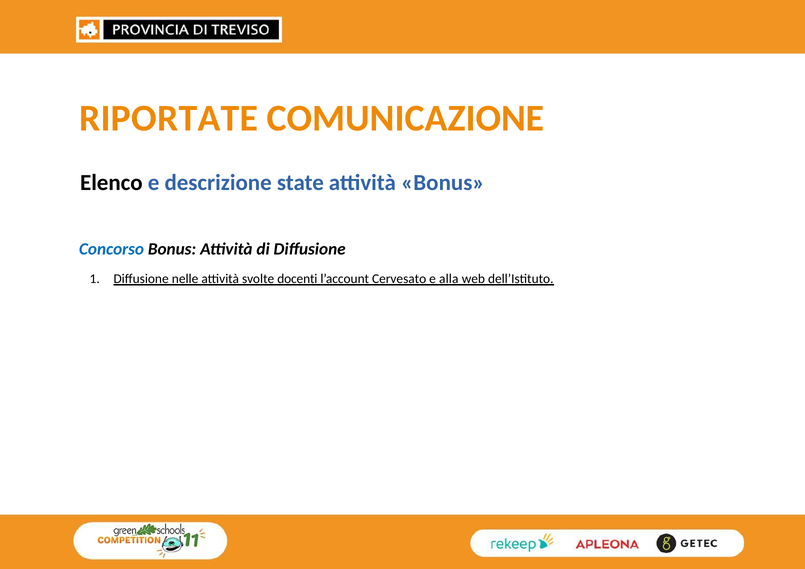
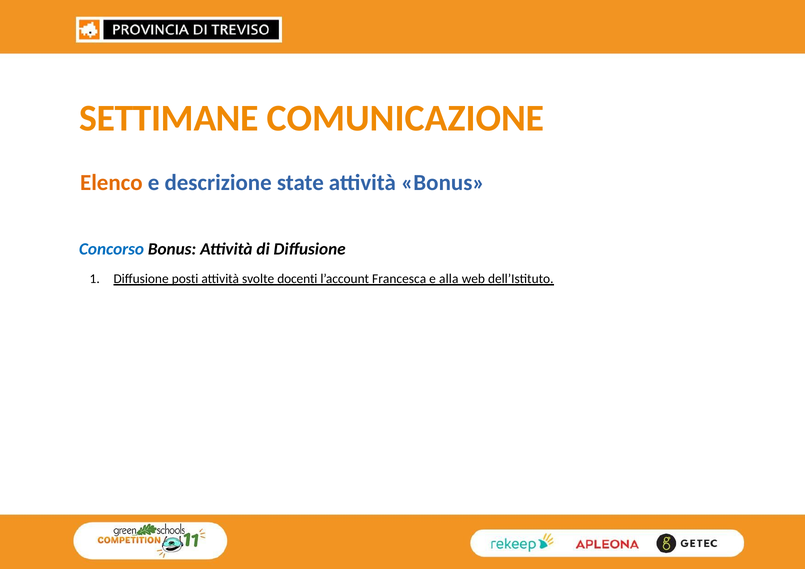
RIPORTATE: RIPORTATE -> SETTIMANE
Elenco colour: black -> orange
nelle: nelle -> posti
Cervesato: Cervesato -> Francesca
